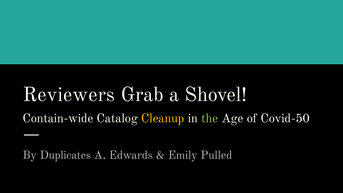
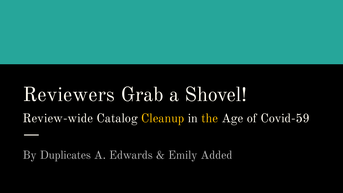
Contain-wide: Contain-wide -> Review-wide
the colour: light green -> yellow
Covid-50: Covid-50 -> Covid-59
Pulled: Pulled -> Added
